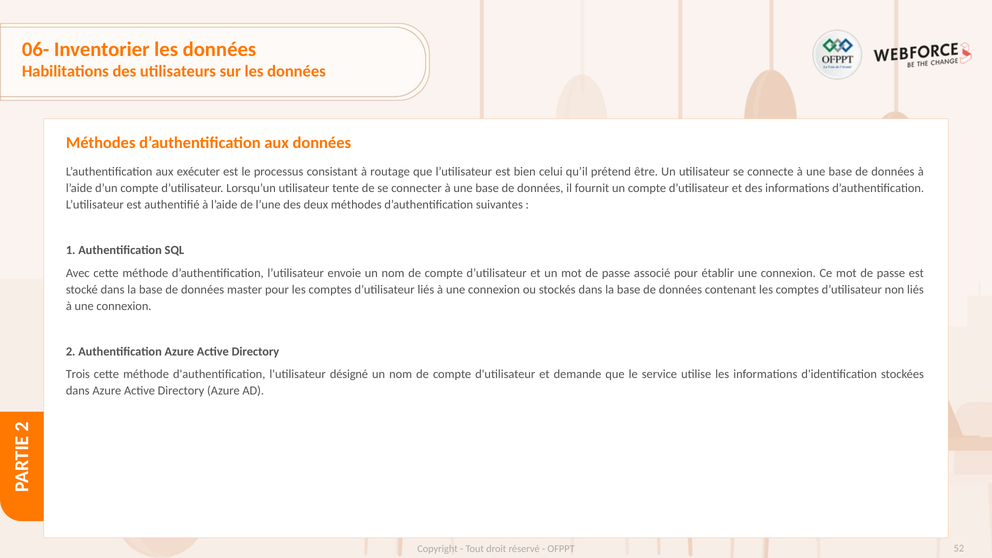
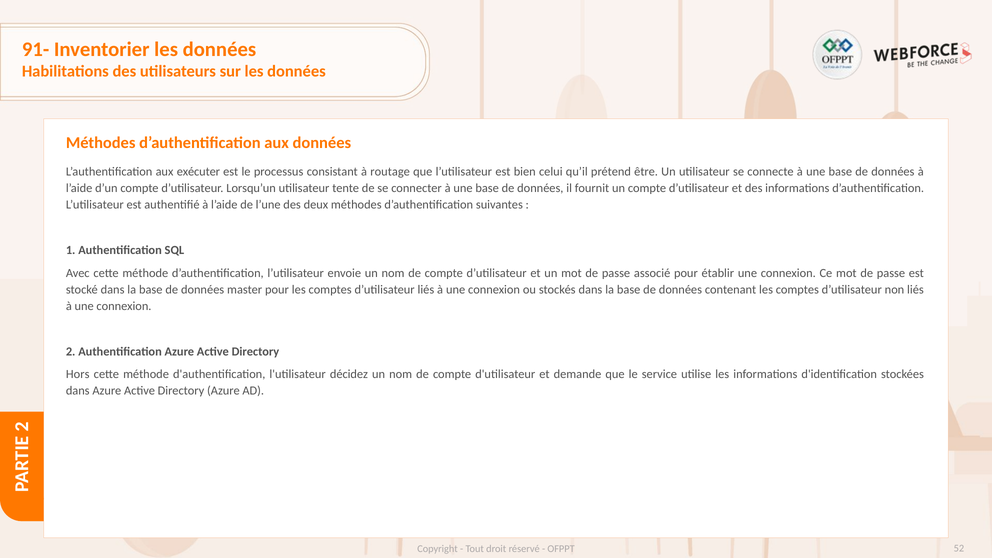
06-: 06- -> 91-
Trois: Trois -> Hors
désigné: désigné -> décidez
